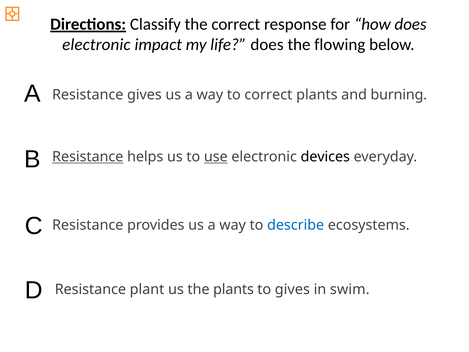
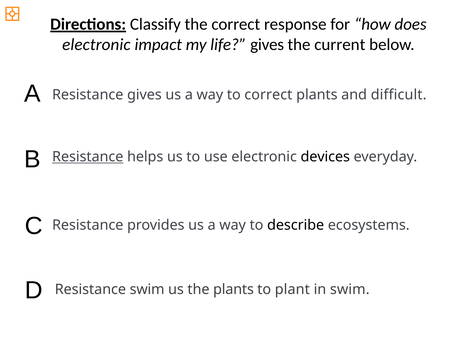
life does: does -> gives
flowing: flowing -> current
burning: burning -> difficult
use underline: present -> none
describe colour: blue -> black
Resistance plant: plant -> swim
to gives: gives -> plant
